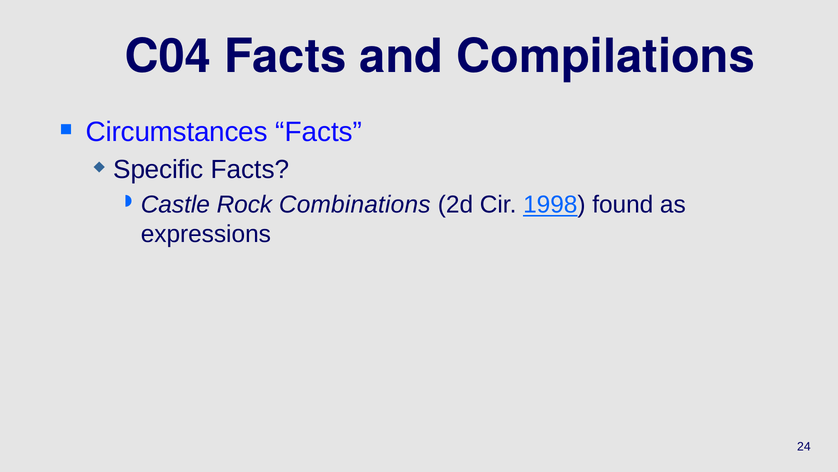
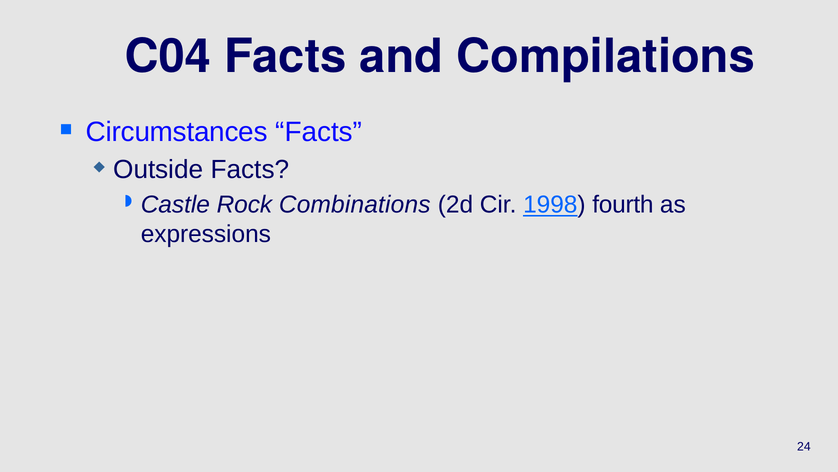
Specific: Specific -> Outside
found: found -> fourth
